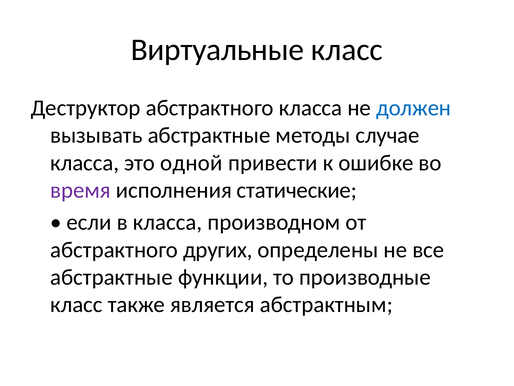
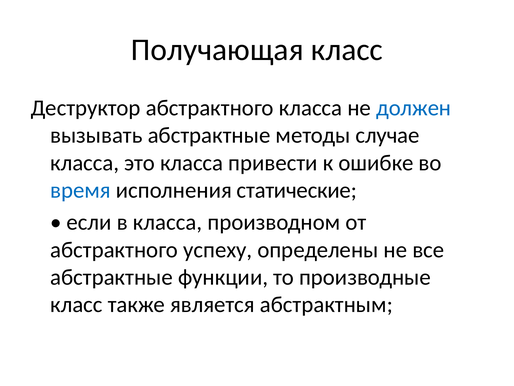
Виртуальные: Виртуальные -> Получающая
это одной: одной -> класса
время colour: purple -> blue
других: других -> успеху
